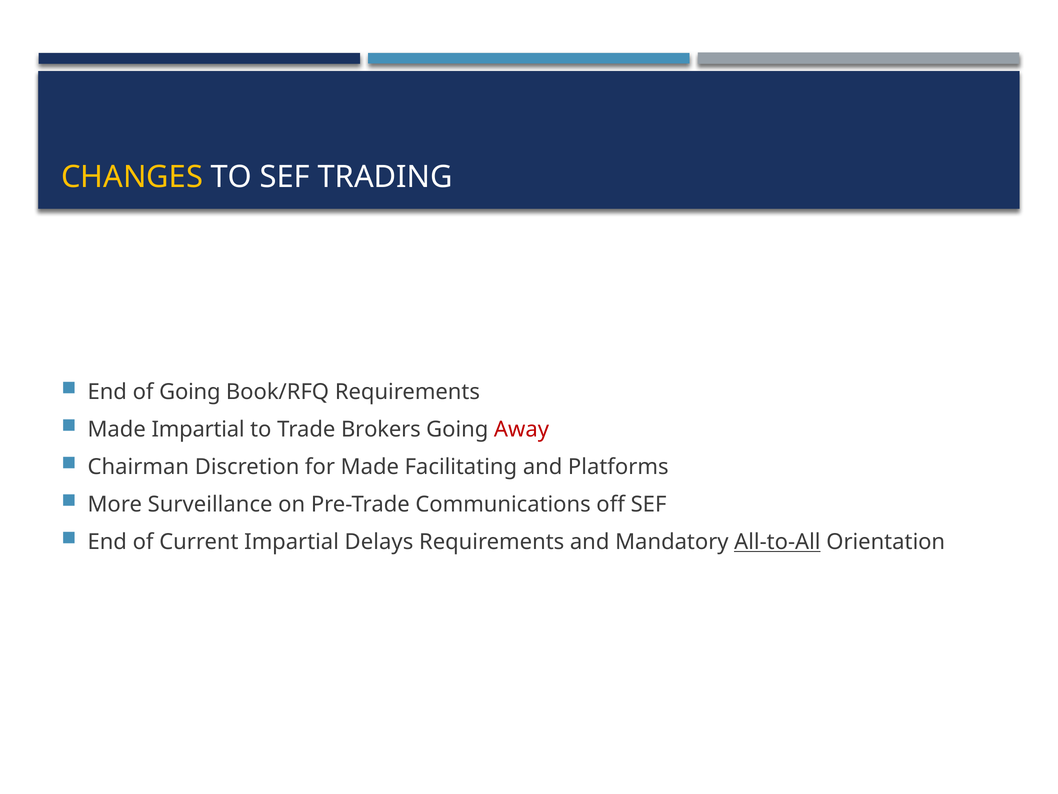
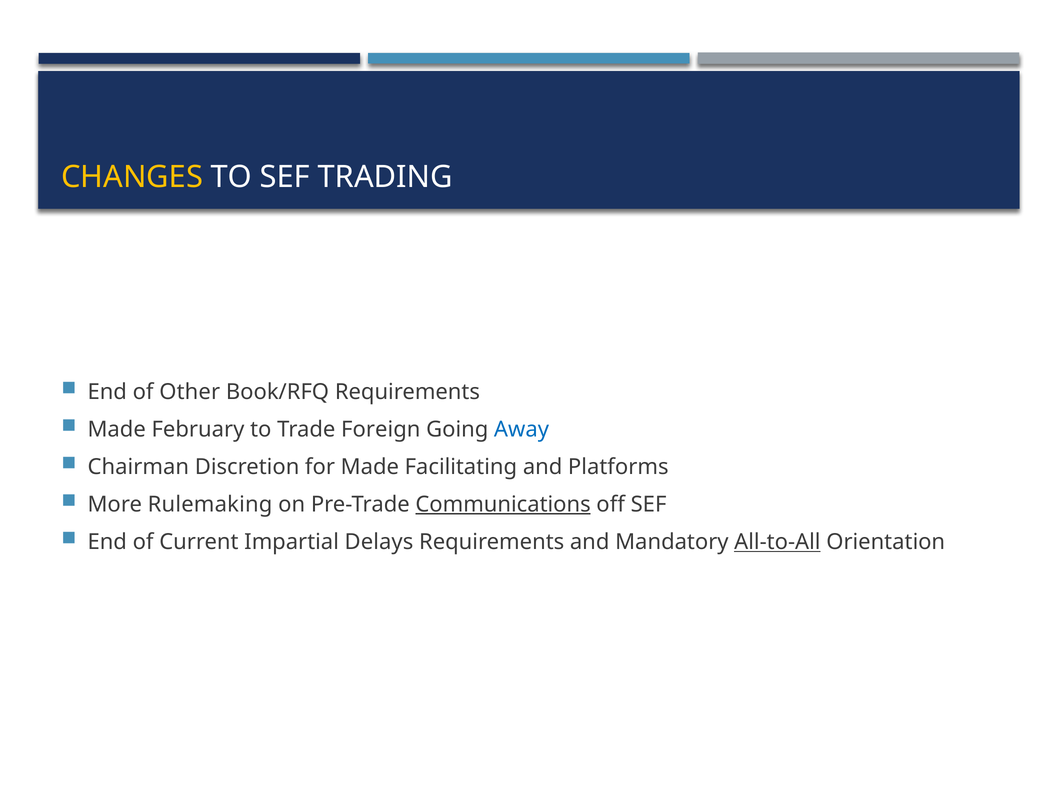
of Going: Going -> Other
Made Impartial: Impartial -> February
Brokers: Brokers -> Foreign
Away colour: red -> blue
Surveillance: Surveillance -> Rulemaking
Communications underline: none -> present
